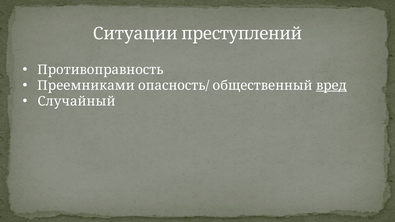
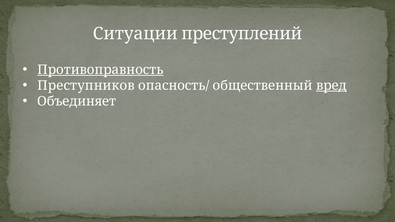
Противоправность underline: none -> present
Преемниками: Преемниками -> Преступников
Случайный: Случайный -> Объединяет
